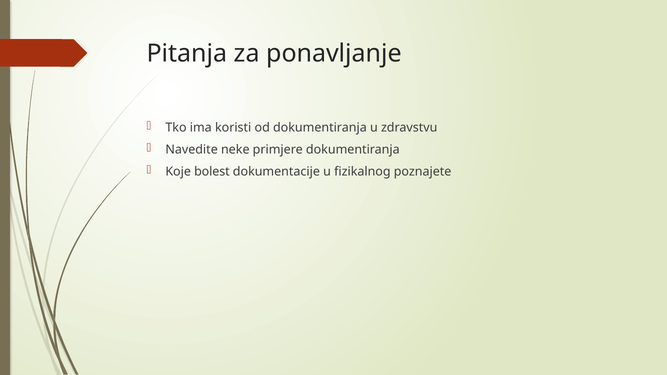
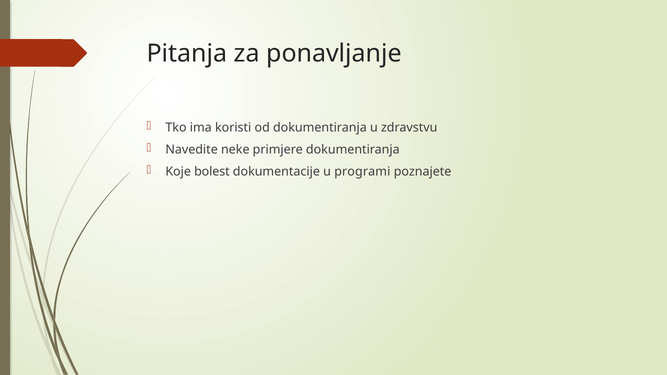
fizikalnog: fizikalnog -> programi
